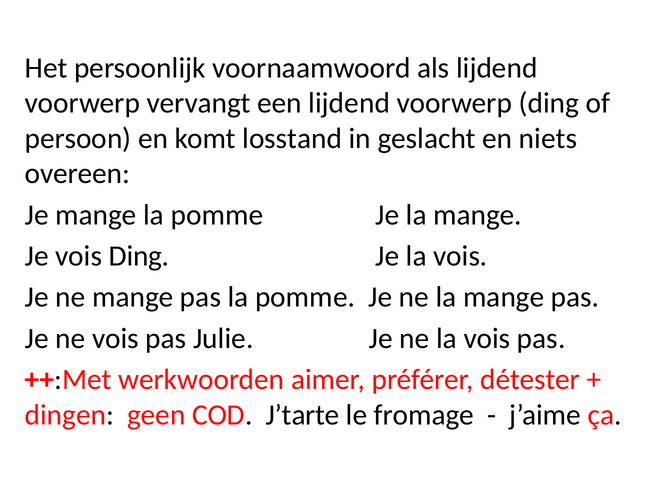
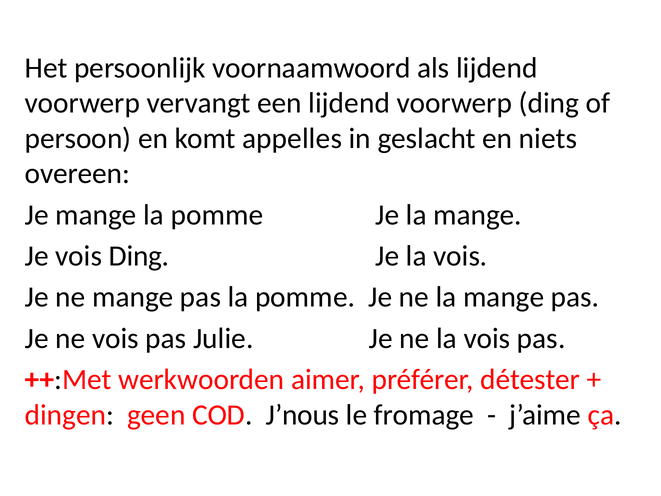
losstand: losstand -> appelles
J’tarte: J’tarte -> J’nous
